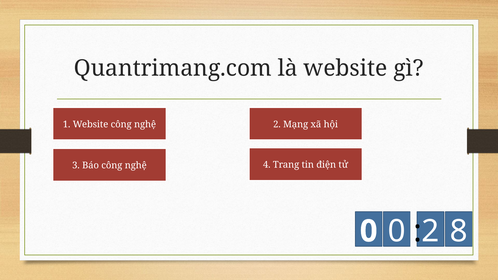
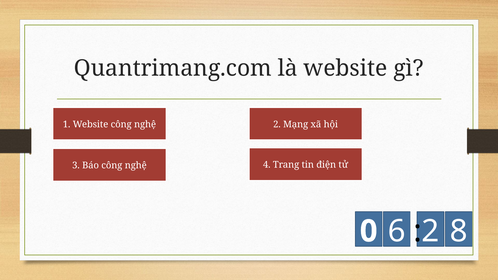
0 0: 0 -> 6
